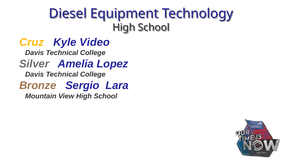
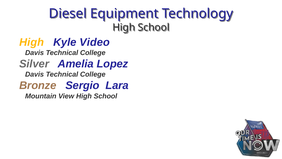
Cruz at (32, 42): Cruz -> High
